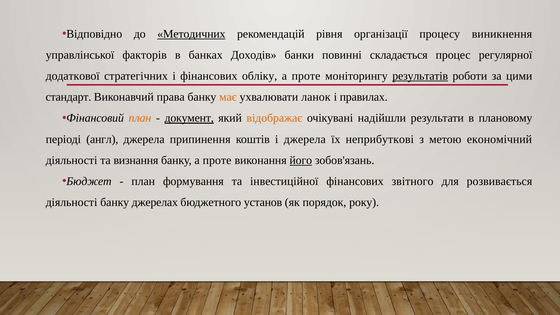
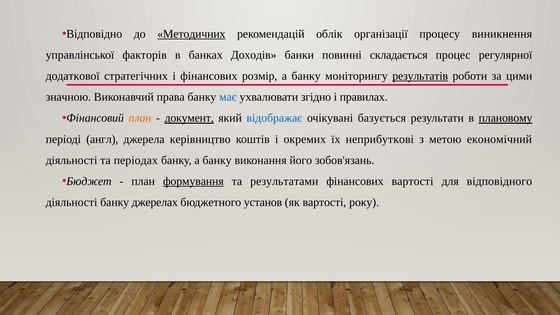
рівня: рівня -> облік
oблiку: oблiку -> розмір
проте at (306, 76): проте -> банку
стандарт: стандарт -> значною
має colour: orange -> blue
ланок: ланок -> згідно
відображає colour: orange -> blue
надійшли: надійшли -> базується
плановому underline: none -> present
припинення: припинення -> керівництво
і джерела: джерела -> окремих
визнання: визнання -> періодах
банку а проте: проте -> банку
його underline: present -> none
формування underline: none -> present
інвестиційної: інвестиційної -> результатами
фінансових звітного: звітного -> вартості
розвивається: розвивається -> відповідного
як порядок: порядок -> вартості
